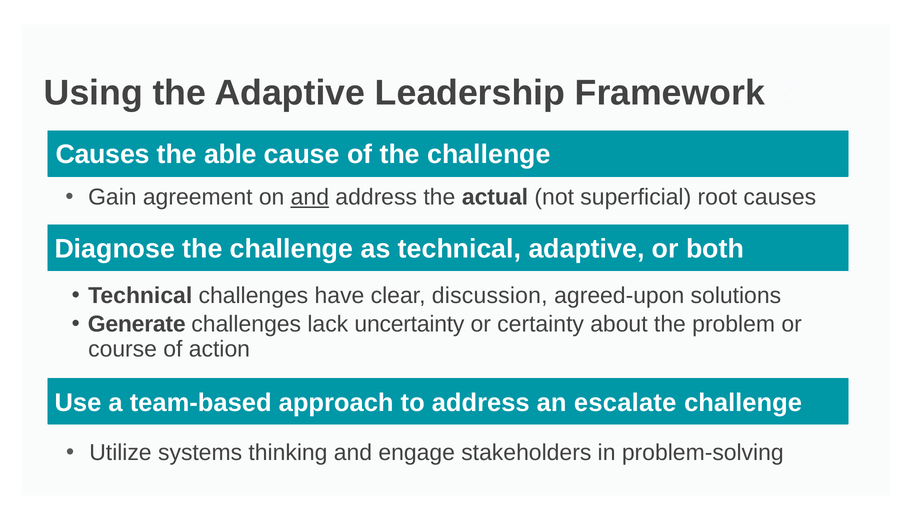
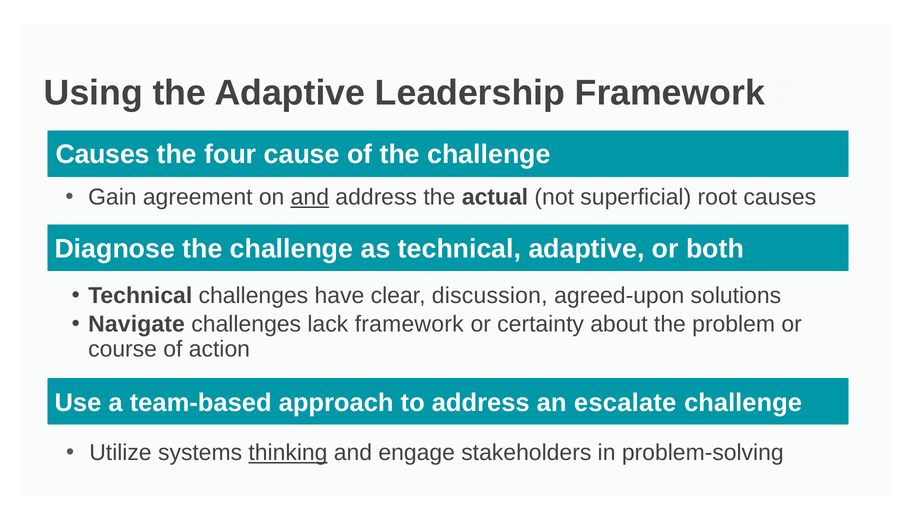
able: able -> four
Generate: Generate -> Navigate
lack uncertainty: uncertainty -> framework
thinking underline: none -> present
